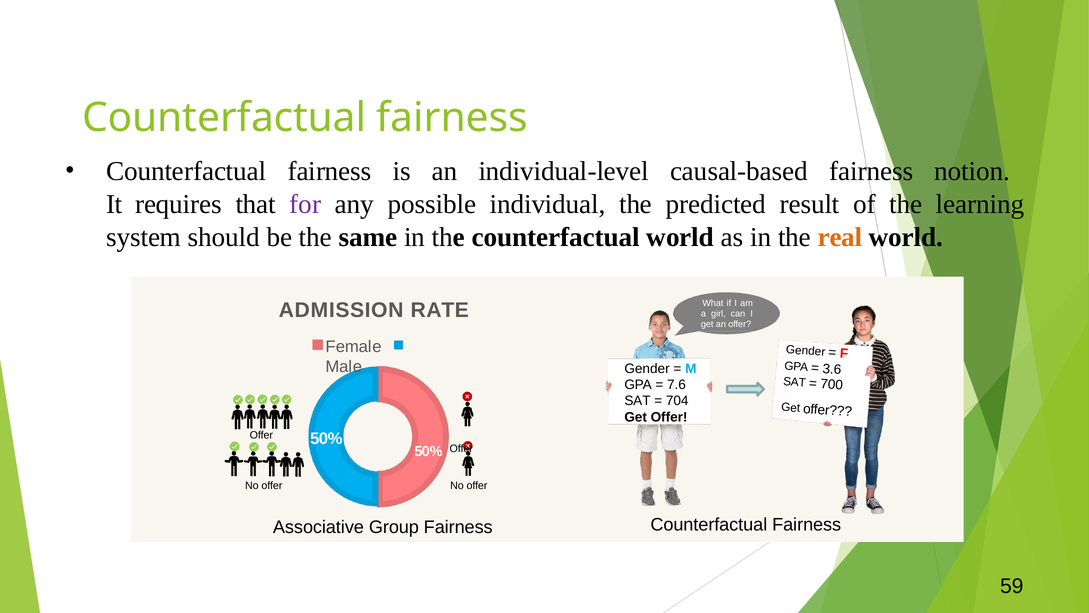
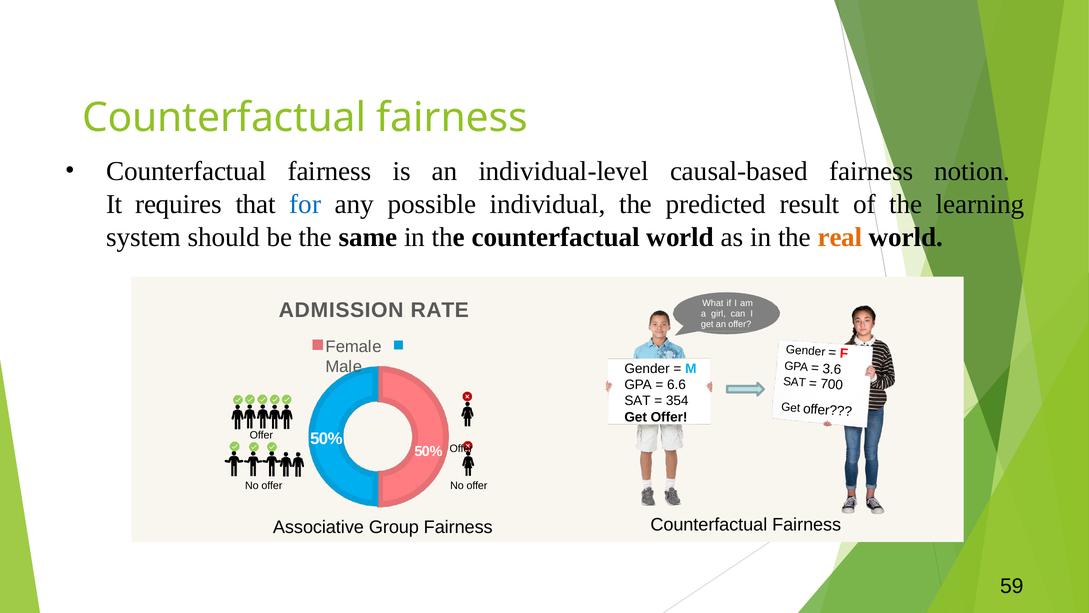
for colour: purple -> blue
7.6: 7.6 -> 6.6
704: 704 -> 354
